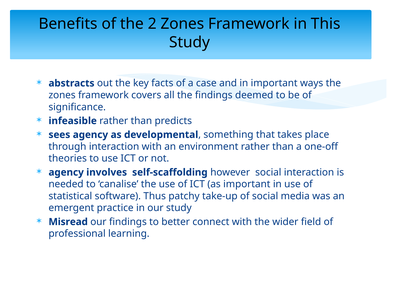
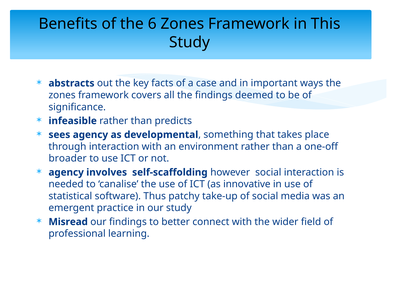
2: 2 -> 6
theories: theories -> broader
as important: important -> innovative
